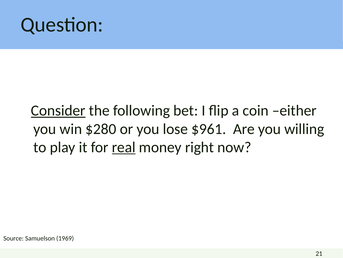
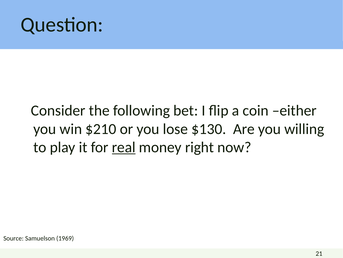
Consider underline: present -> none
$280: $280 -> $210
$961: $961 -> $130
